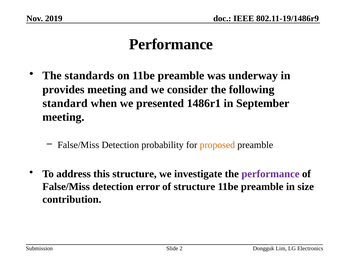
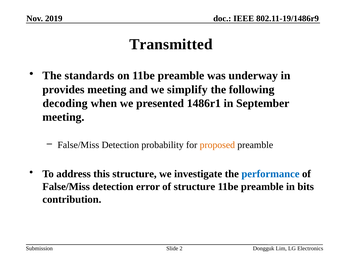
Performance at (171, 44): Performance -> Transmitted
consider: consider -> simplify
standard: standard -> decoding
performance at (270, 174) colour: purple -> blue
size: size -> bits
